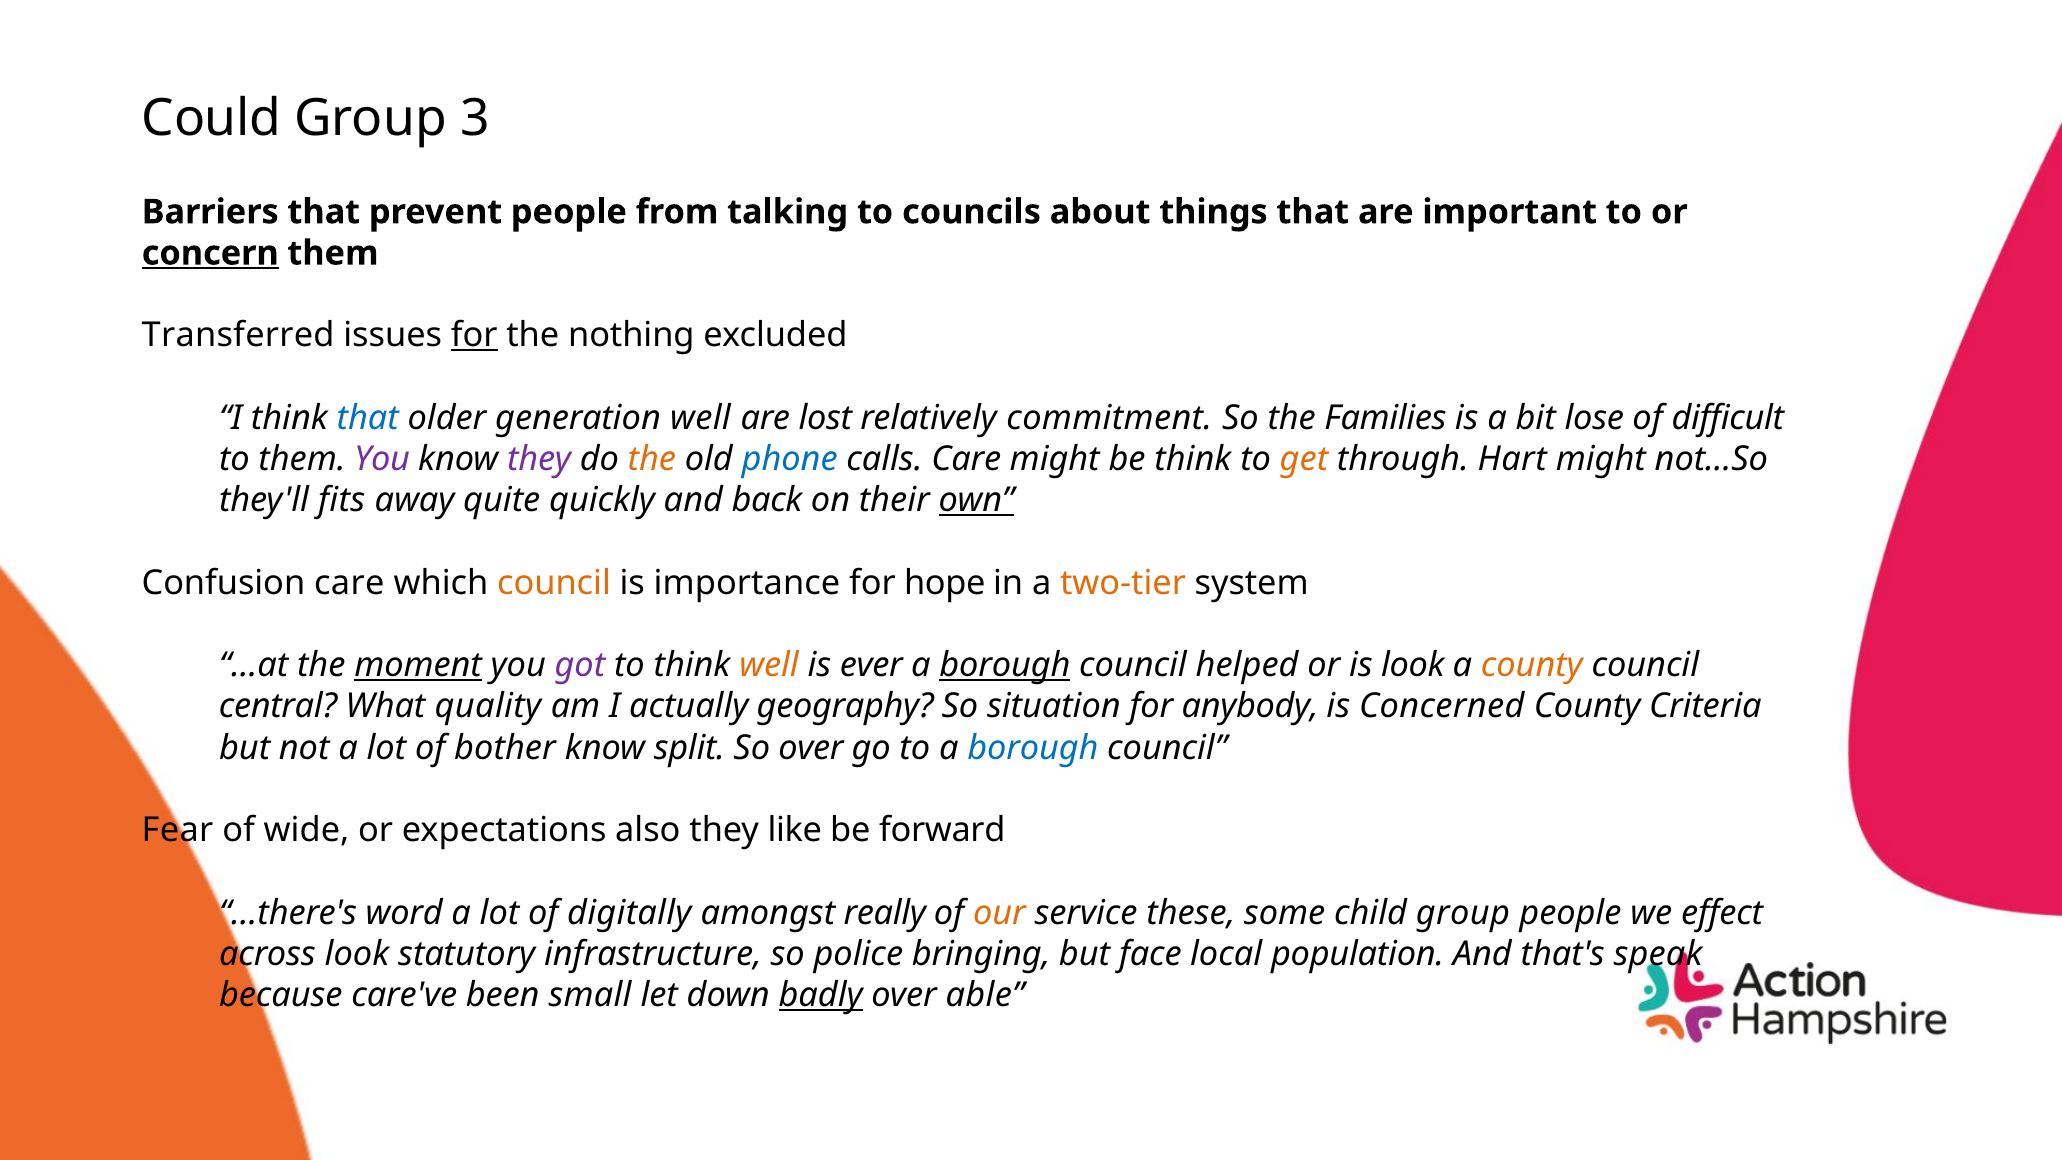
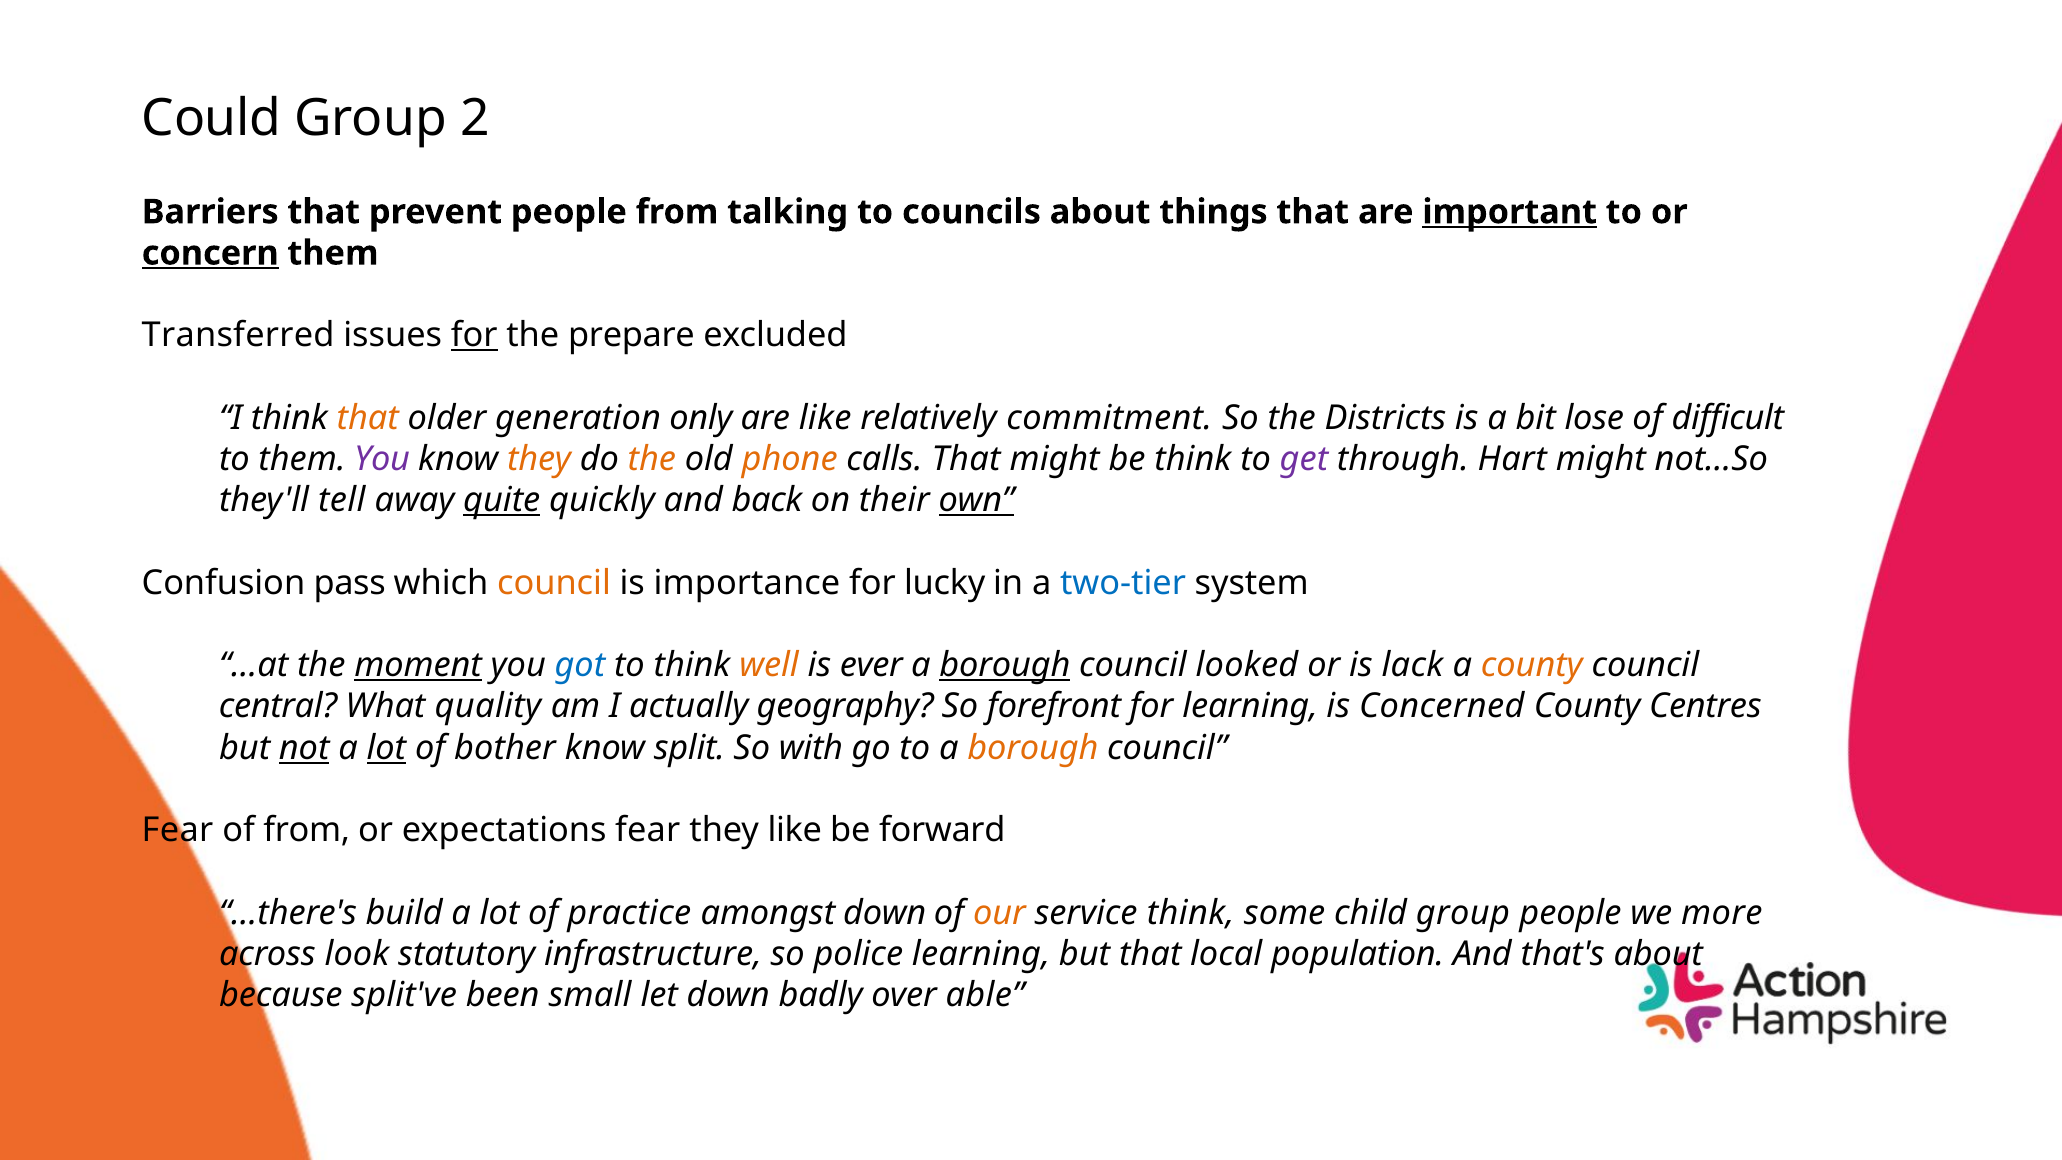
3: 3 -> 2
important underline: none -> present
nothing: nothing -> prepare
that at (368, 418) colour: blue -> orange
generation well: well -> only
are lost: lost -> like
Families: Families -> Districts
they at (539, 459) colour: purple -> orange
phone colour: blue -> orange
calls Care: Care -> That
get colour: orange -> purple
fits: fits -> tell
quite underline: none -> present
Confusion care: care -> pass
hope: hope -> lucky
two-tier colour: orange -> blue
got colour: purple -> blue
helped: helped -> looked
is look: look -> lack
situation: situation -> forefront
for anybody: anybody -> learning
Criteria: Criteria -> Centres
not underline: none -> present
lot at (386, 748) underline: none -> present
So over: over -> with
borough at (1033, 748) colour: blue -> orange
of wide: wide -> from
expectations also: also -> fear
word: word -> build
digitally: digitally -> practice
amongst really: really -> down
service these: these -> think
effect: effect -> more
police bringing: bringing -> learning
but face: face -> that
that's speak: speak -> about
care've: care've -> split've
badly underline: present -> none
